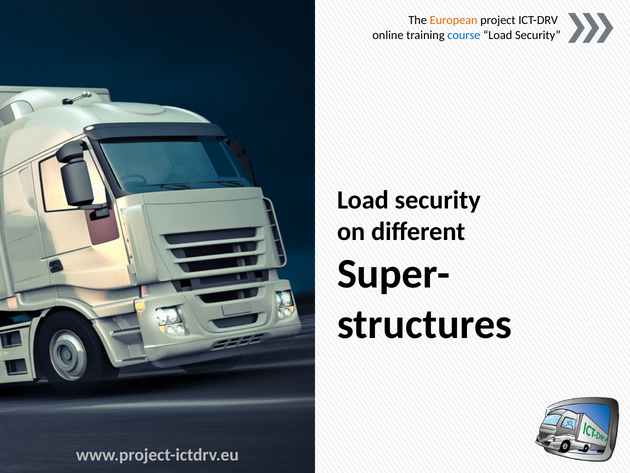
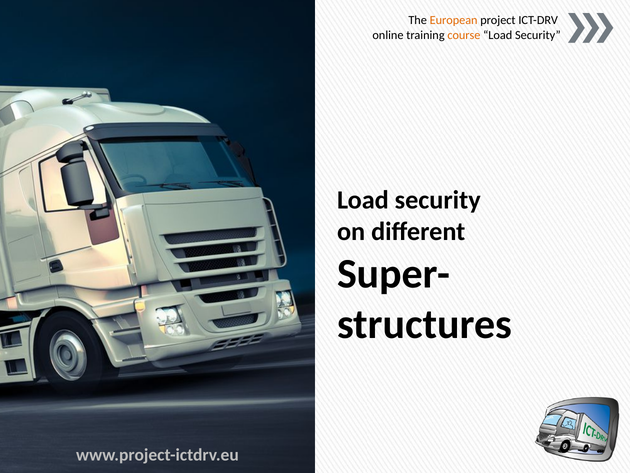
course colour: blue -> orange
